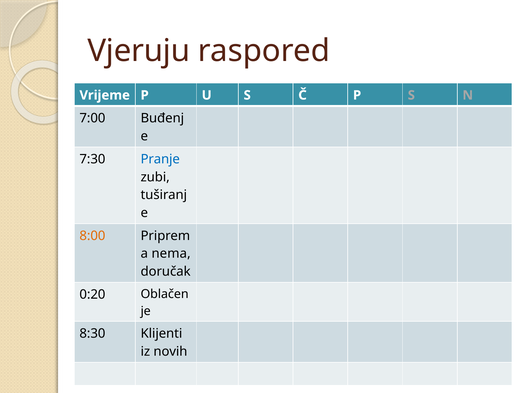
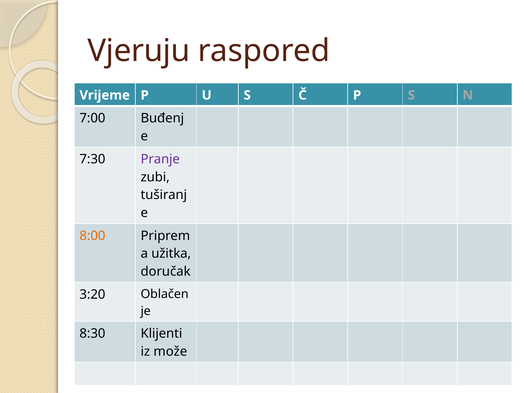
Pranje colour: blue -> purple
nema: nema -> užitka
0:20: 0:20 -> 3:20
novih: novih -> može
